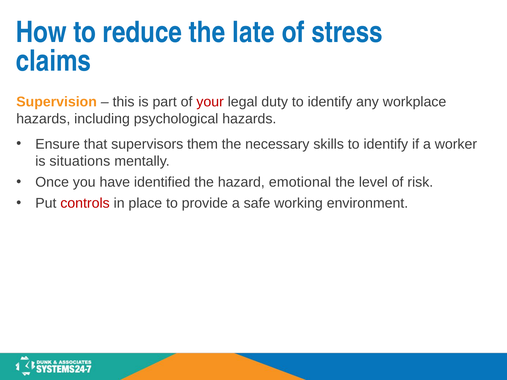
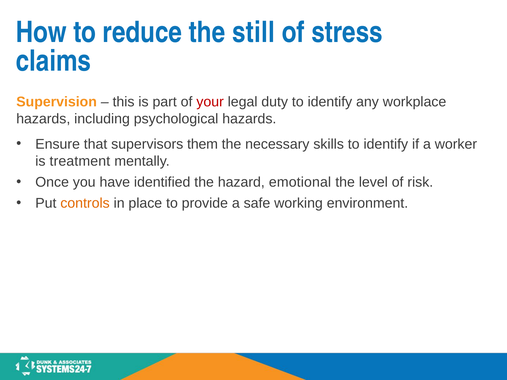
late: late -> still
situations: situations -> treatment
controls colour: red -> orange
